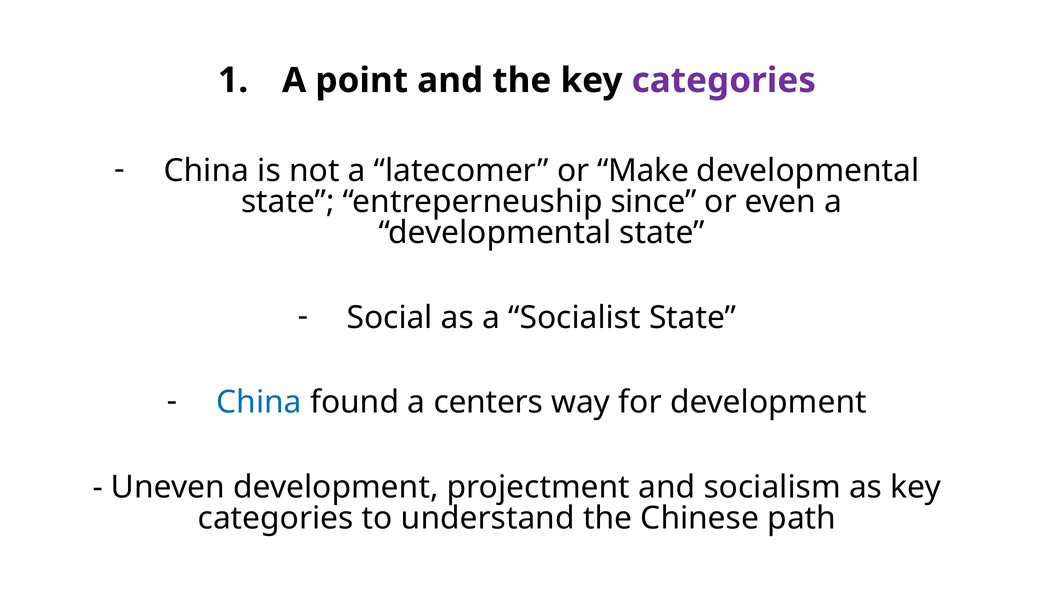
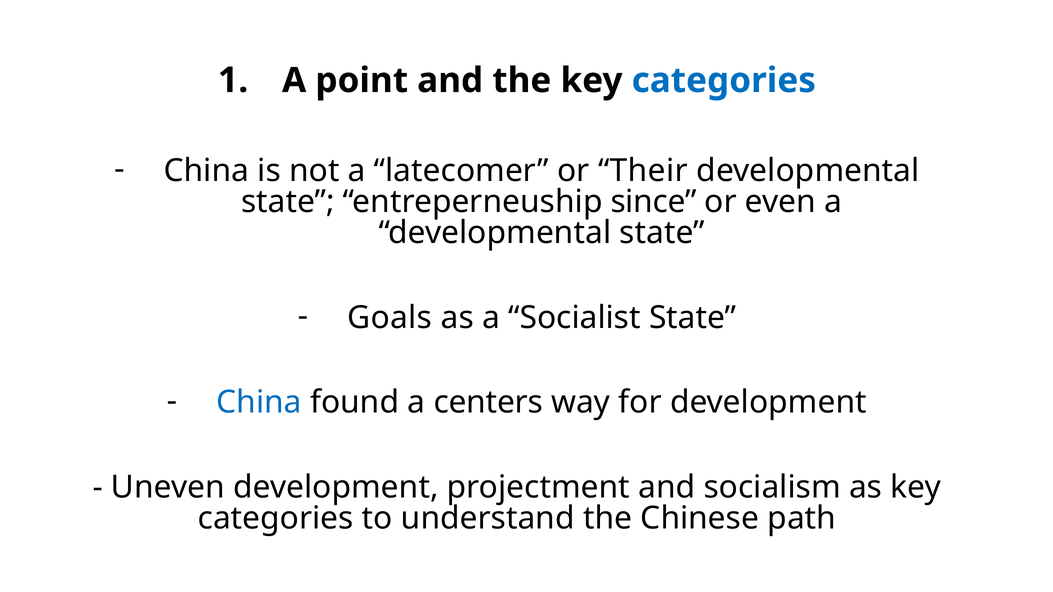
categories at (724, 81) colour: purple -> blue
Make: Make -> Their
Social: Social -> Goals
